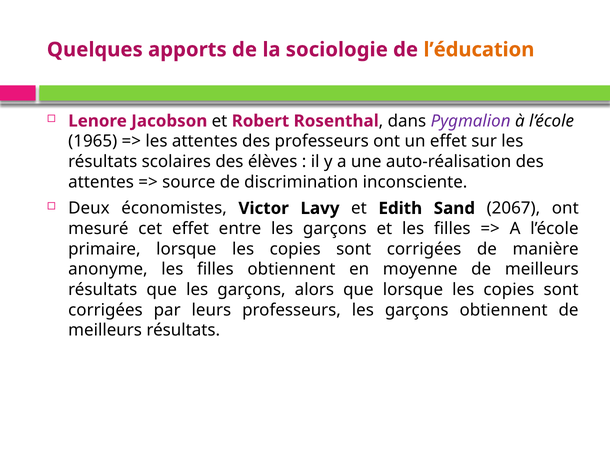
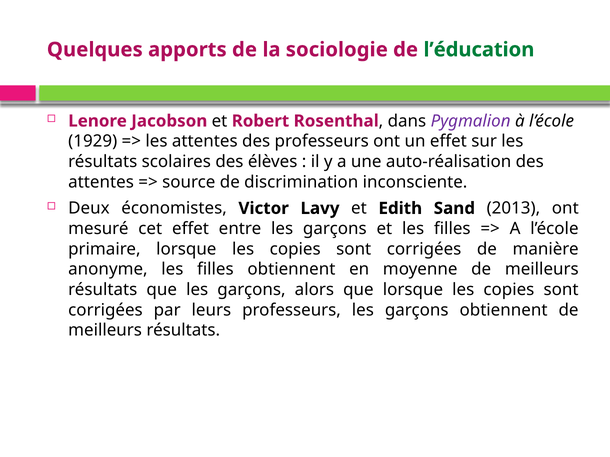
l’éducation colour: orange -> green
1965: 1965 -> 1929
2067: 2067 -> 2013
